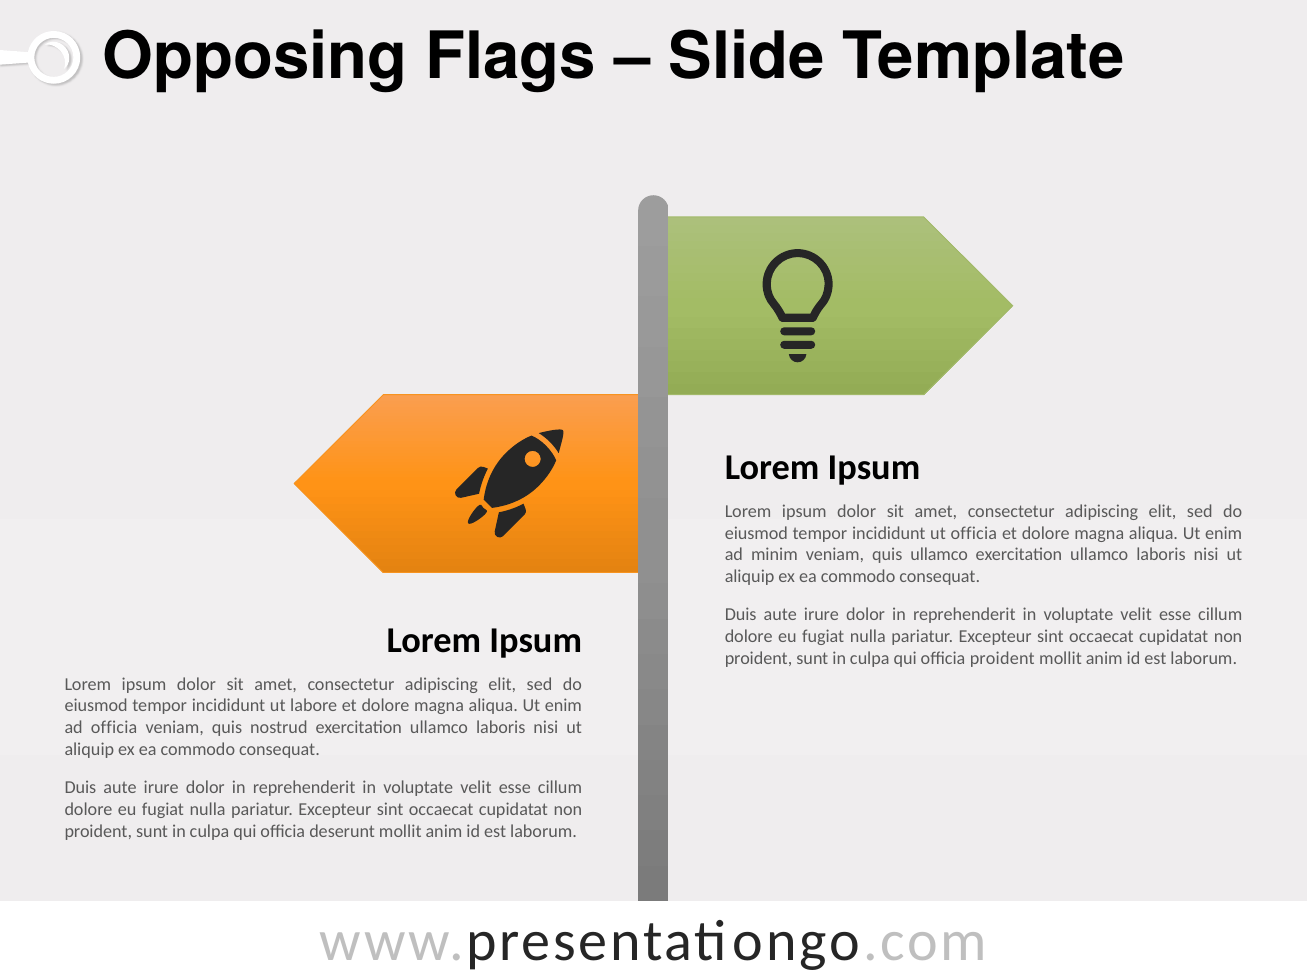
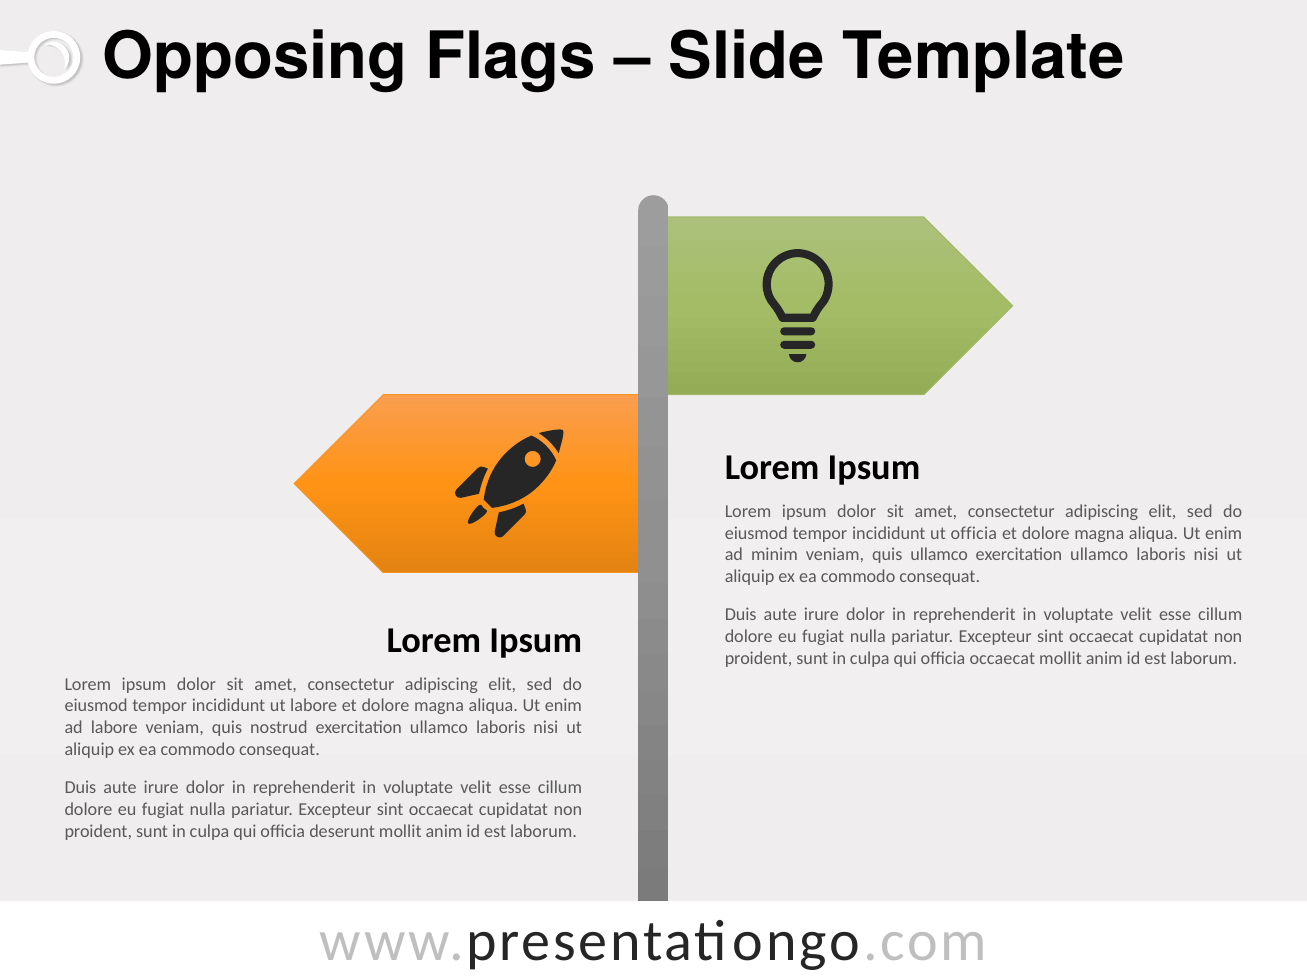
officia proident: proident -> occaecat
ad officia: officia -> labore
